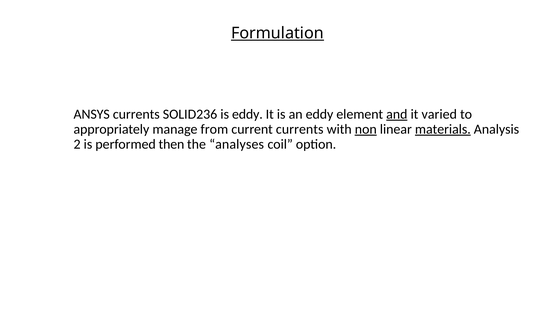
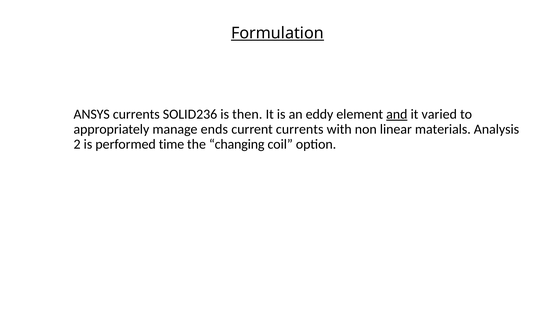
is eddy: eddy -> then
from: from -> ends
non underline: present -> none
materials underline: present -> none
then: then -> time
analyses: analyses -> changing
